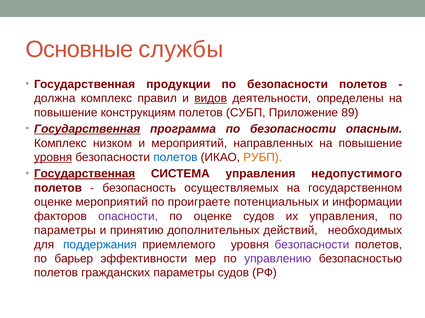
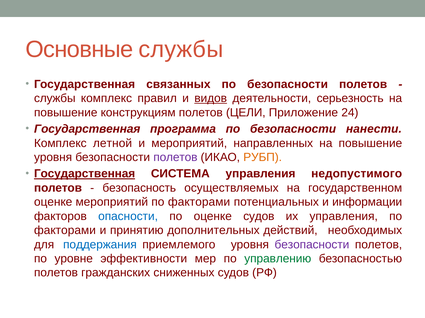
продукции: продукции -> связанных
должна at (55, 99): должна -> службы
определены: определены -> серьезность
СУБП: СУБП -> ЦЕЛИ
89: 89 -> 24
Государственная at (87, 129) underline: present -> none
опасным: опасным -> нанести
низком: низком -> летной
уровня at (53, 158) underline: present -> none
полетов at (175, 158) colour: blue -> purple
мероприятий по проиграете: проиграете -> факторами
опасности colour: purple -> blue
параметры at (65, 231): параметры -> факторами
барьер: барьер -> уровне
управлению colour: purple -> green
гражданских параметры: параметры -> сниженных
